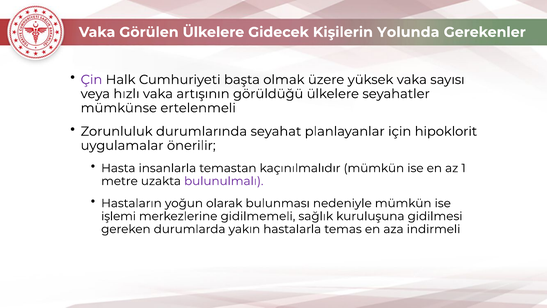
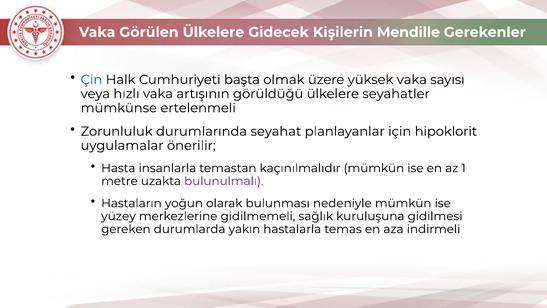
Yolunda: Yolunda -> Mendille
Çin colour: purple -> blue
işlemi: işlemi -> yüzey
